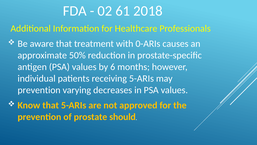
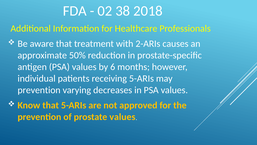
61: 61 -> 38
0-ARIs: 0-ARIs -> 2-ARIs
prostate should: should -> values
